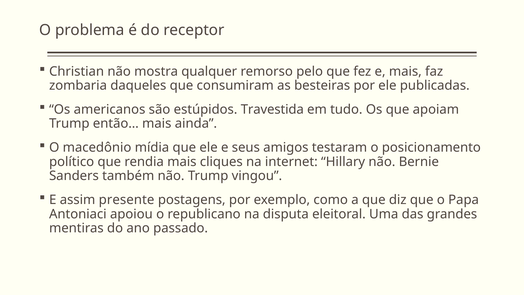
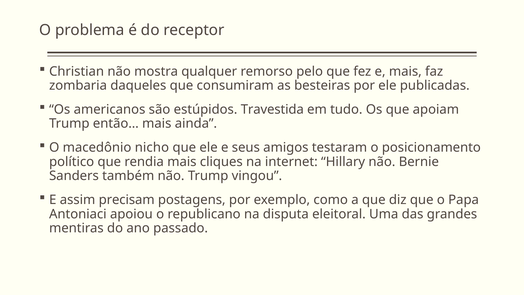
mídia: mídia -> nicho
presente: presente -> precisam
